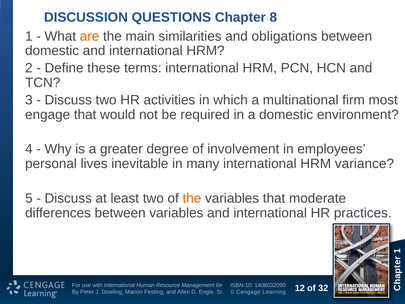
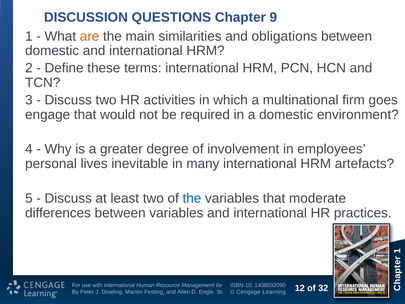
8: 8 -> 9
most: most -> goes
variance: variance -> artefacts
the at (192, 198) colour: orange -> blue
